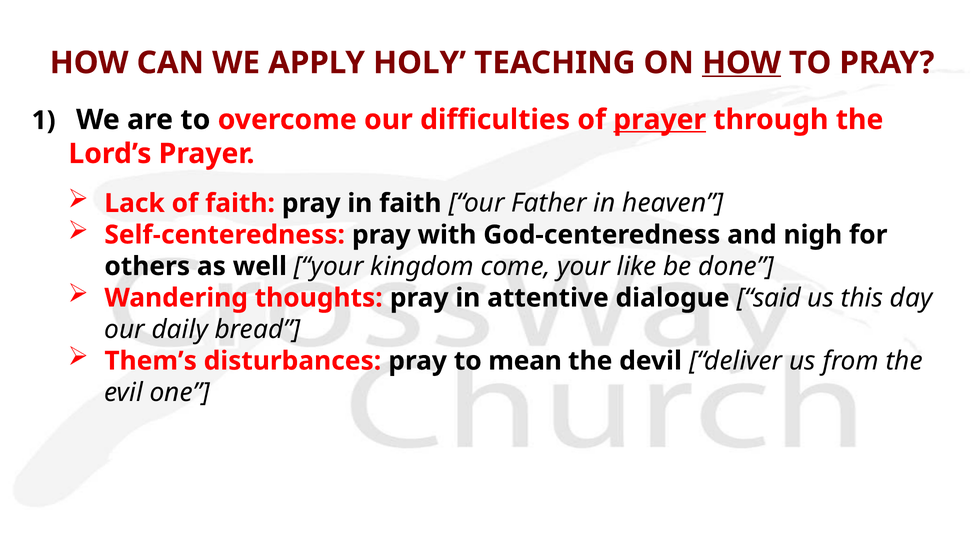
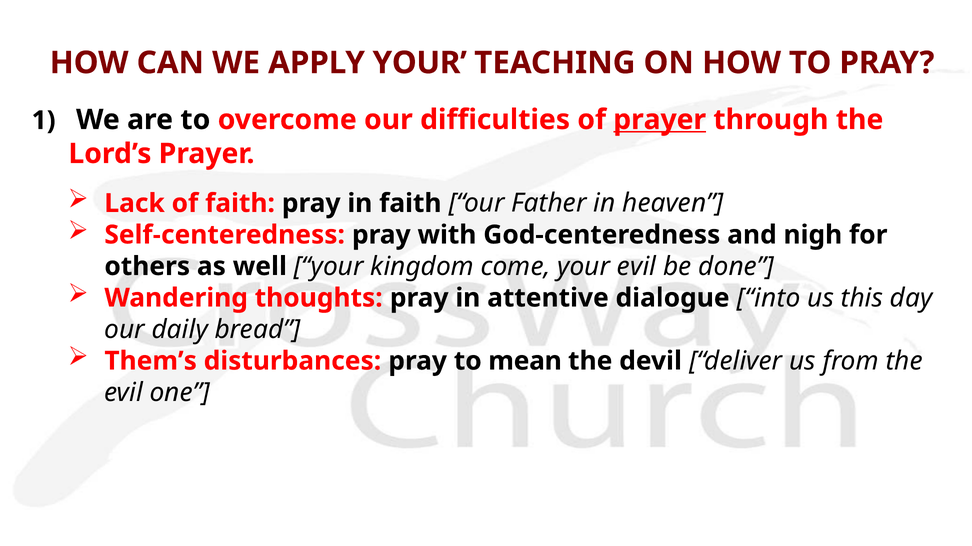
APPLY HOLY: HOLY -> YOUR
HOW at (742, 63) underline: present -> none
your like: like -> evil
said: said -> into
